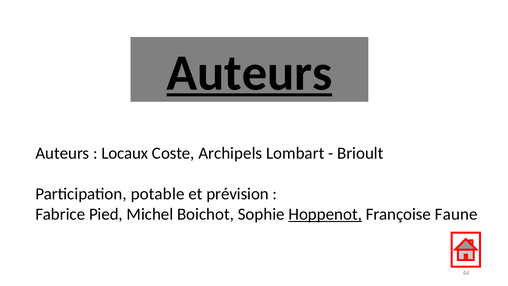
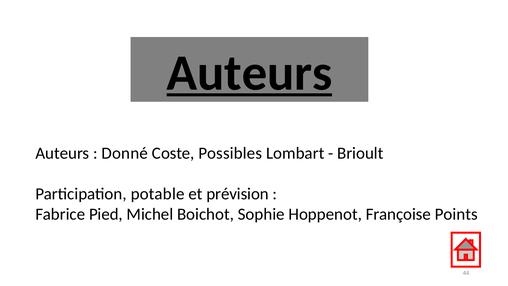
Locaux: Locaux -> Donné
Archipels: Archipels -> Possibles
Hoppenot underline: present -> none
Faune: Faune -> Points
